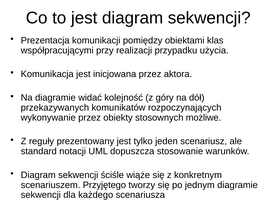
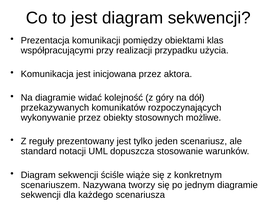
Przyjętego: Przyjętego -> Nazywana
